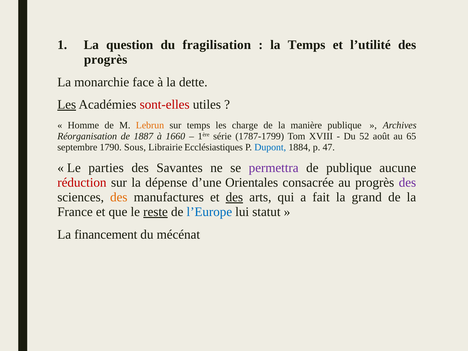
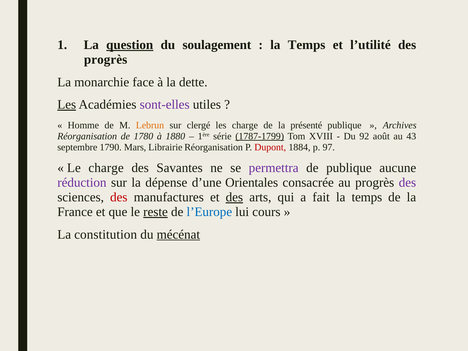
question underline: none -> present
fragilisation: fragilisation -> soulagement
sont-elles colour: red -> purple
sur temps: temps -> clergé
manière: manière -> présenté
1887: 1887 -> 1780
1660: 1660 -> 1880
1787-1799 underline: none -> present
52: 52 -> 92
65: 65 -> 43
Sous: Sous -> Mars
Librairie Ecclésiastiques: Ecclésiastiques -> Réorganisation
Dupont colour: blue -> red
47: 47 -> 97
Le parties: parties -> charge
réduction colour: red -> purple
des at (119, 197) colour: orange -> red
fait la grand: grand -> temps
statut: statut -> cours
financement: financement -> constitution
mécénat underline: none -> present
